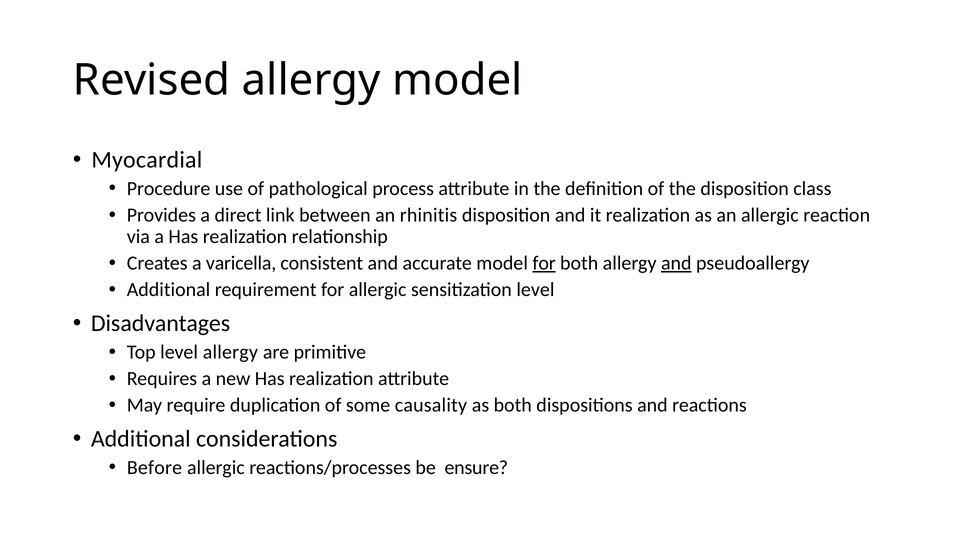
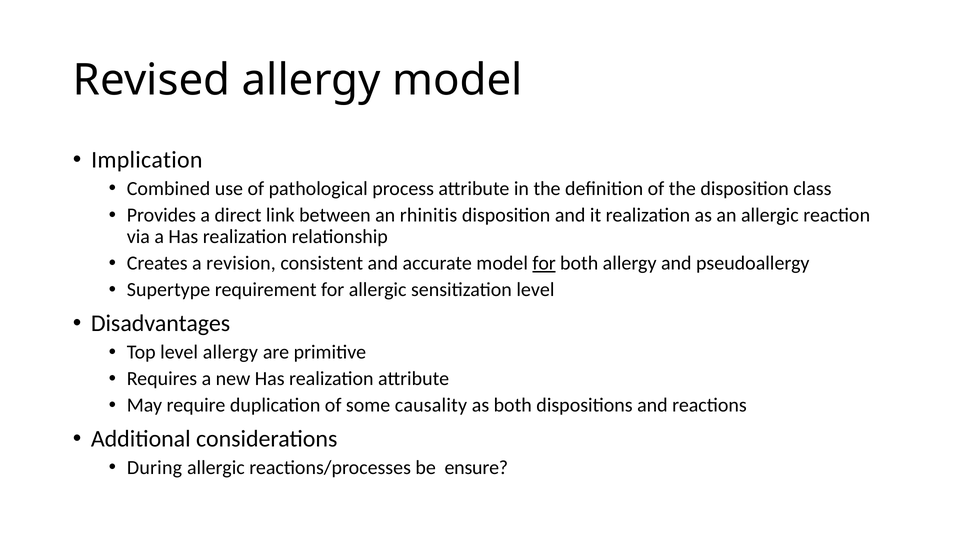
Myocardial: Myocardial -> Implication
Procedure: Procedure -> Combined
varicella: varicella -> revision
and at (676, 263) underline: present -> none
Additional at (169, 289): Additional -> Supertype
Before: Before -> During
